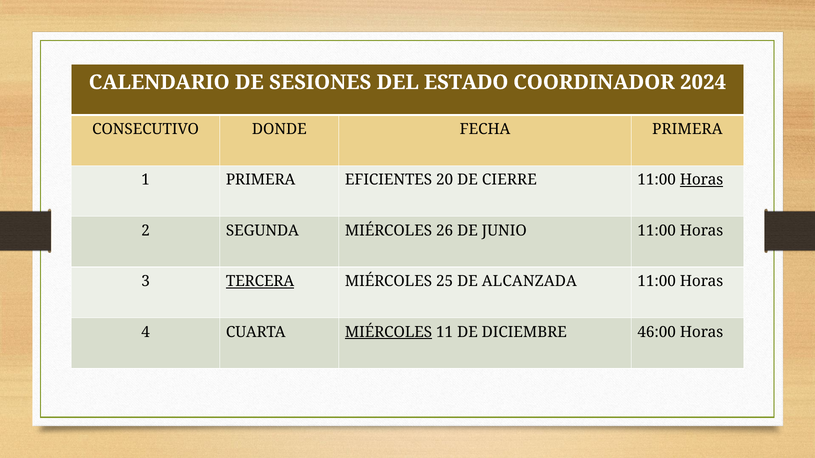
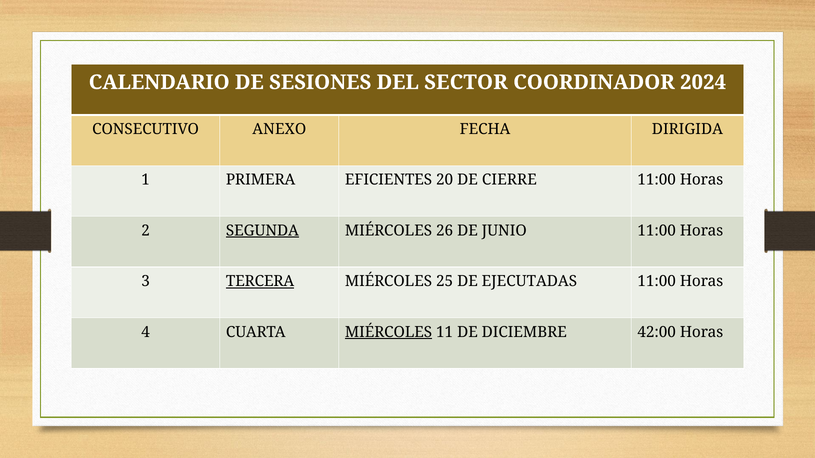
ESTADO: ESTADO -> SECTOR
DONDE: DONDE -> ANEXO
FECHA PRIMERA: PRIMERA -> DIRIGIDA
Horas at (702, 180) underline: present -> none
SEGUNDA underline: none -> present
ALCANZADA: ALCANZADA -> EJECUTADAS
46:00: 46:00 -> 42:00
